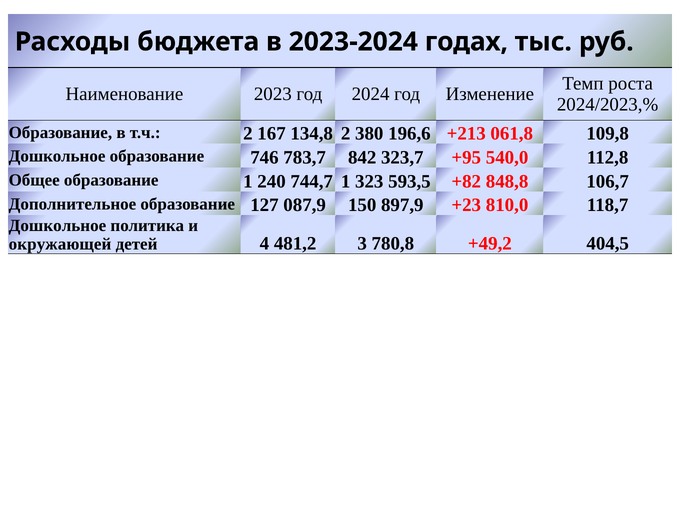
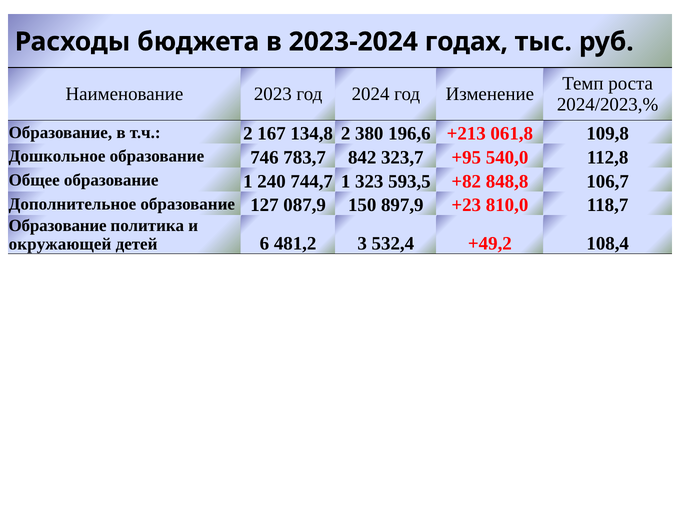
Дошкольное at (57, 226): Дошкольное -> Образование
4: 4 -> 6
780,8: 780,8 -> 532,4
404,5: 404,5 -> 108,4
